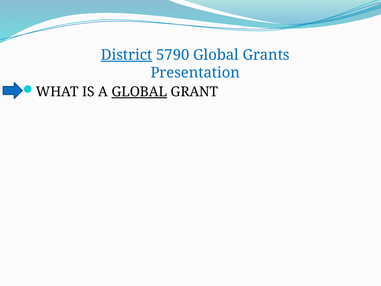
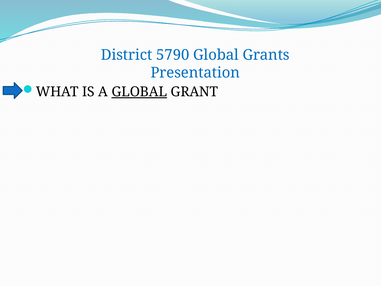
District underline: present -> none
